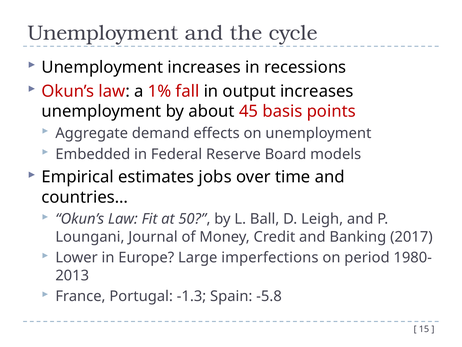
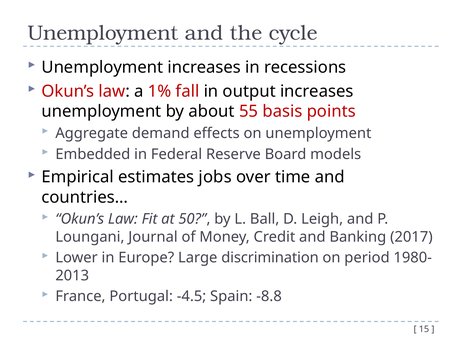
45: 45 -> 55
imperfections: imperfections -> discrimination
-1.3: -1.3 -> -4.5
-5.8: -5.8 -> -8.8
